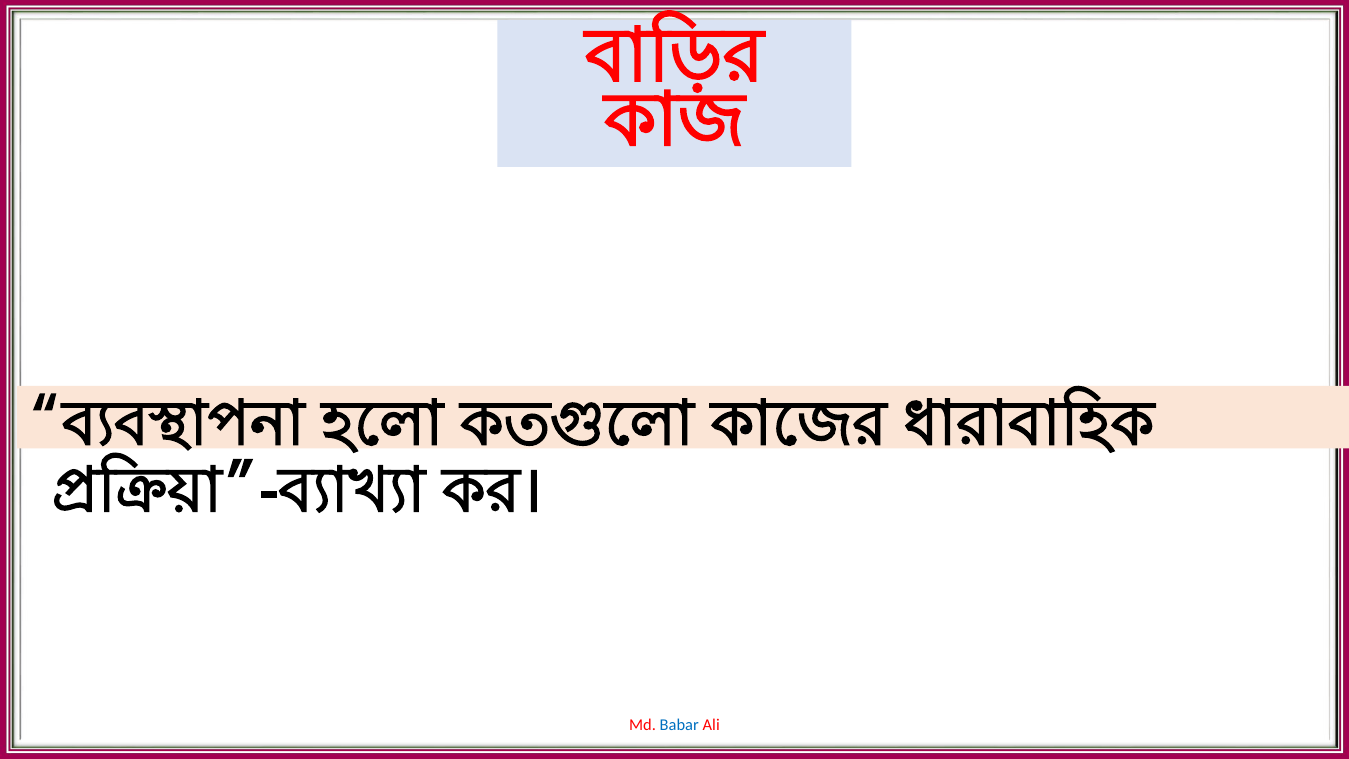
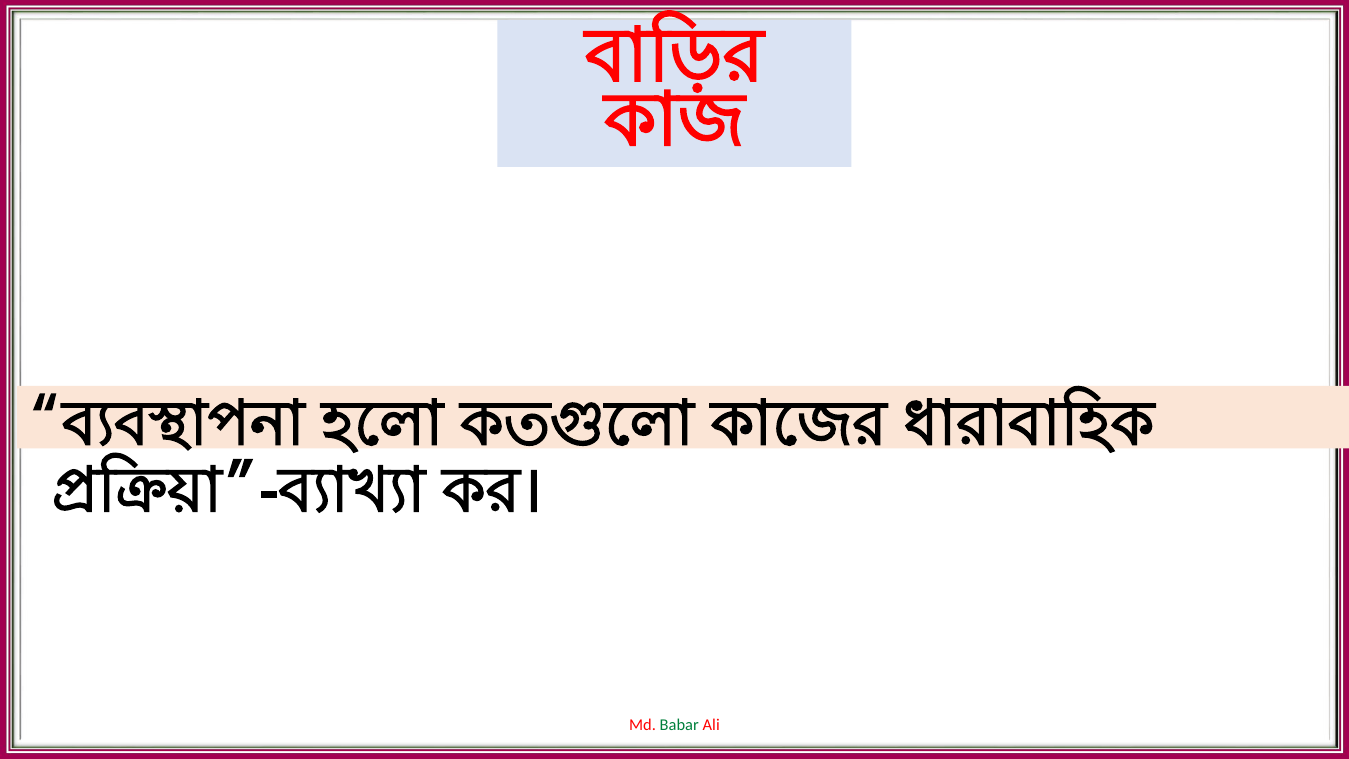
Babar colour: blue -> green
